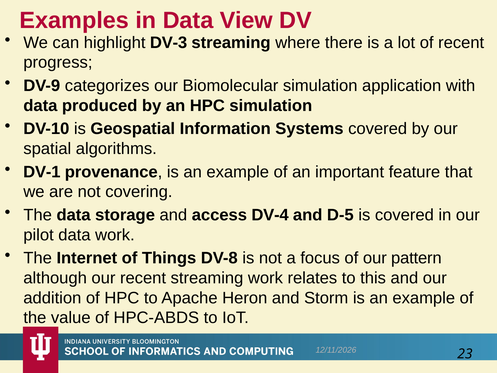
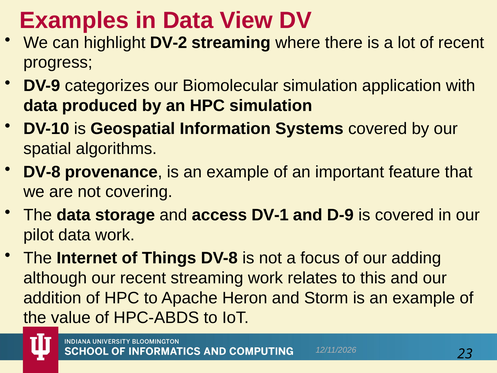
DV-3: DV-3 -> DV-2
DV-1 at (42, 172): DV-1 -> DV-8
DV-4: DV-4 -> DV-1
D-5: D-5 -> D-9
pattern: pattern -> adding
